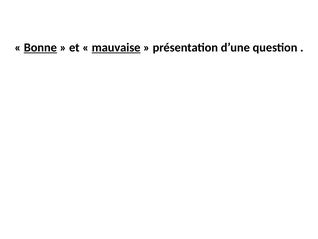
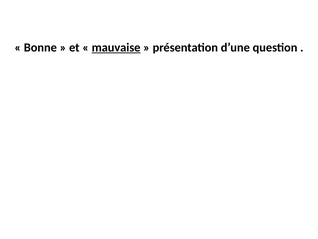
Bonne underline: present -> none
